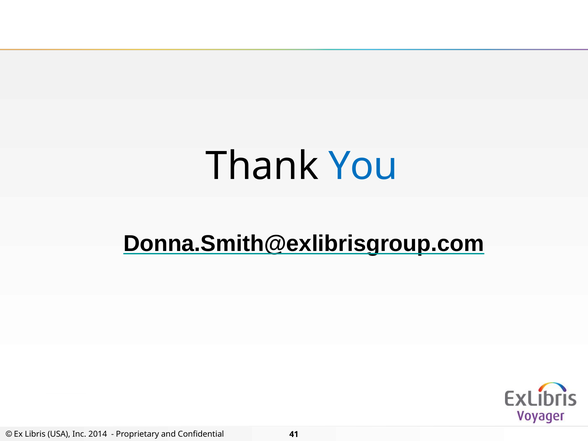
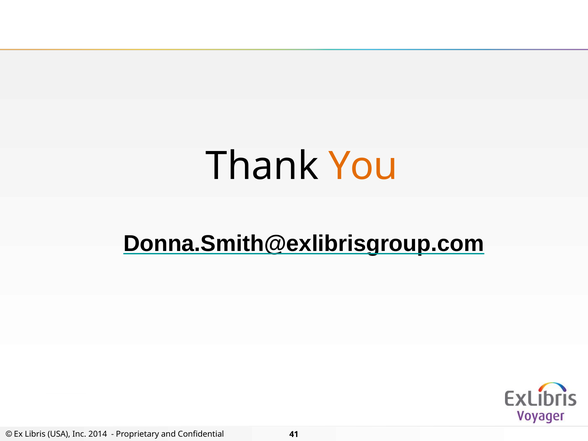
You colour: blue -> orange
